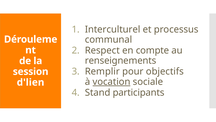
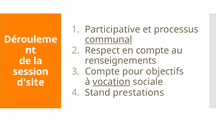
Interculturel: Interculturel -> Participative
communal underline: none -> present
Remplir at (102, 71): Remplir -> Compte
d'lien: d'lien -> d'site
participants: participants -> prestations
